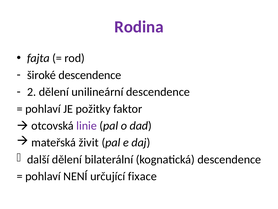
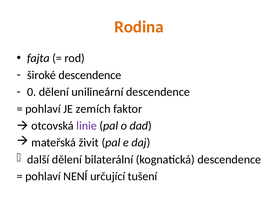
Rodina colour: purple -> orange
2: 2 -> 0
požitky: požitky -> zemích
fixace: fixace -> tušení
